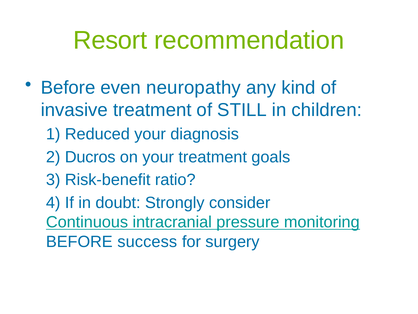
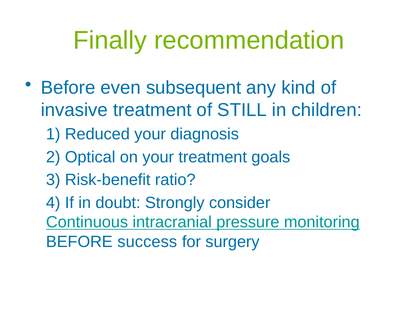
Resort: Resort -> Finally
neuropathy: neuropathy -> subsequent
Ducros: Ducros -> Optical
